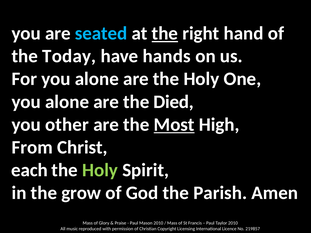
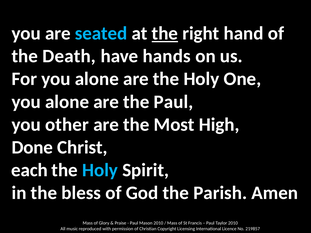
Today: Today -> Death
the Died: Died -> Paul
Most underline: present -> none
From: From -> Done
Holy at (100, 170) colour: light green -> light blue
grow: grow -> bless
